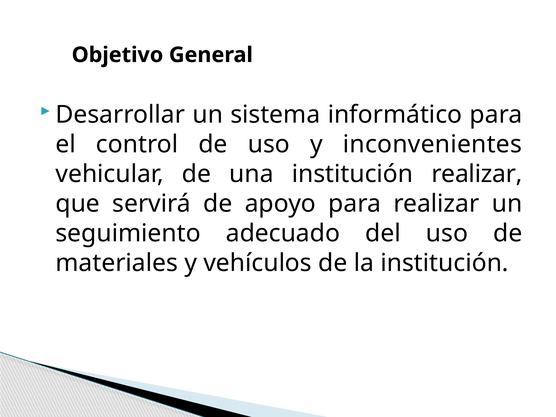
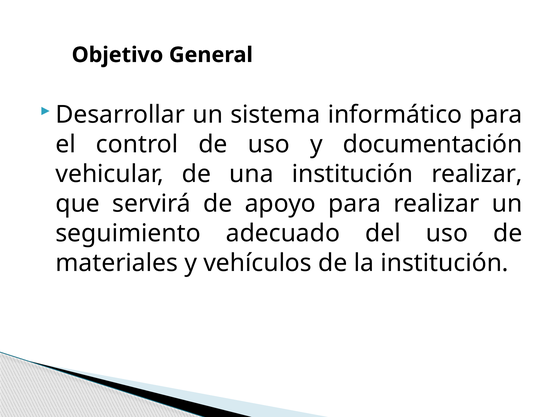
inconvenientes: inconvenientes -> documentación
